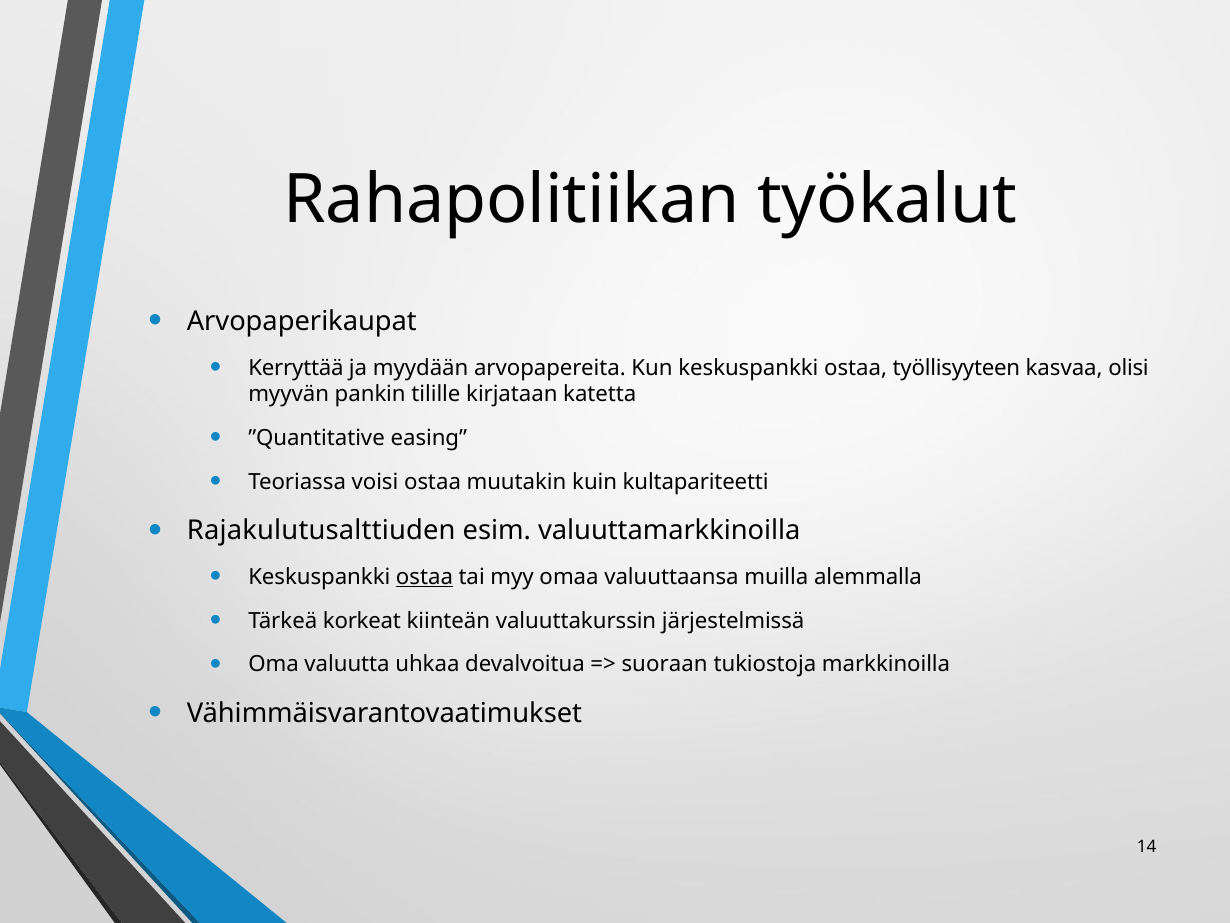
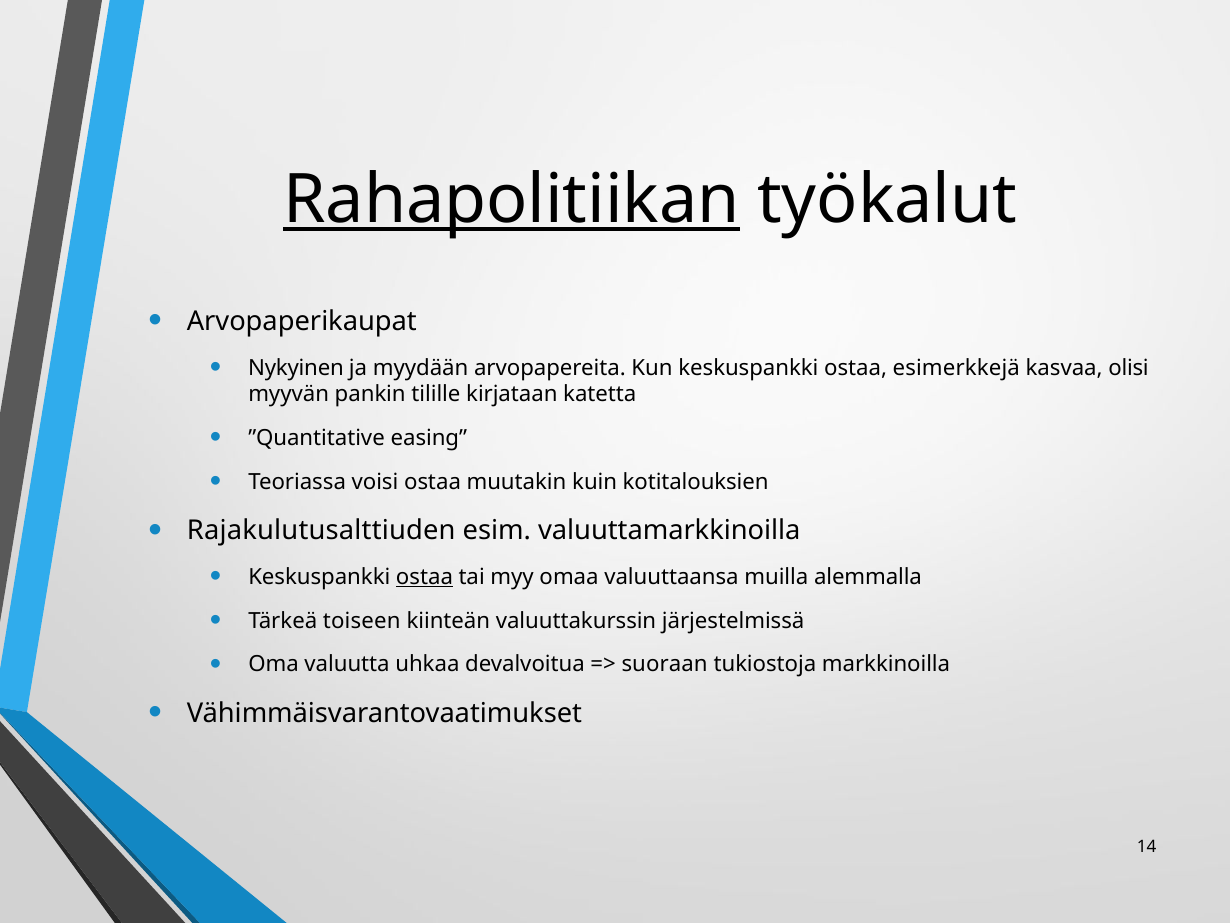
Rahapolitiikan underline: none -> present
Kerryttää: Kerryttää -> Nykyinen
työllisyyteen: työllisyyteen -> esimerkkejä
kultapariteetti: kultapariteetti -> kotitalouksien
korkeat: korkeat -> toiseen
